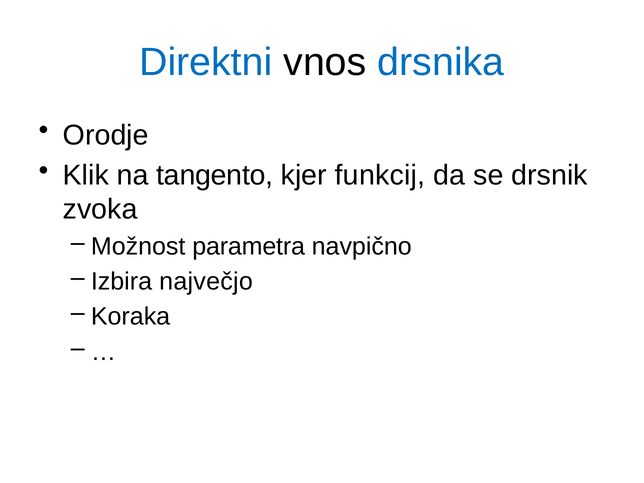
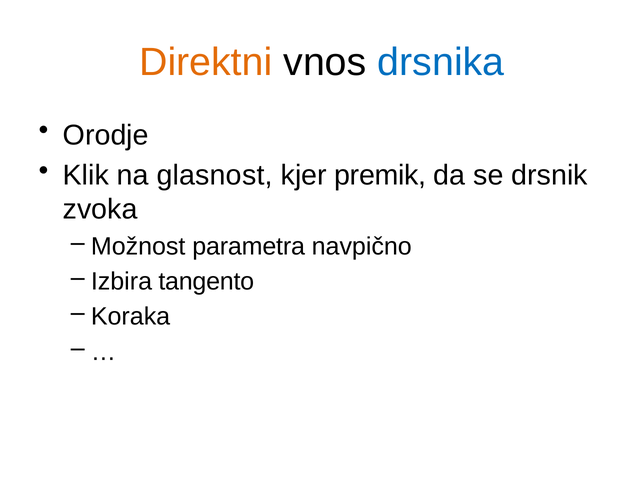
Direktni colour: blue -> orange
tangento: tangento -> glasnost
funkcij: funkcij -> premik
največjo: največjo -> tangento
